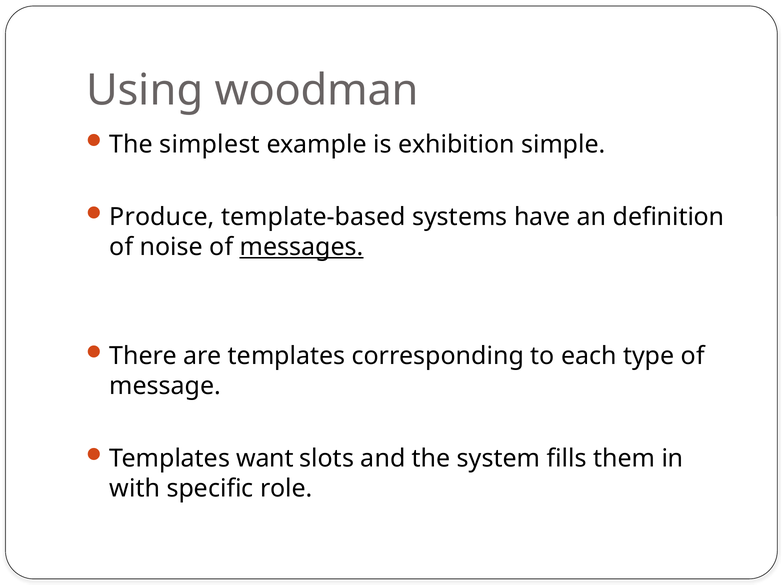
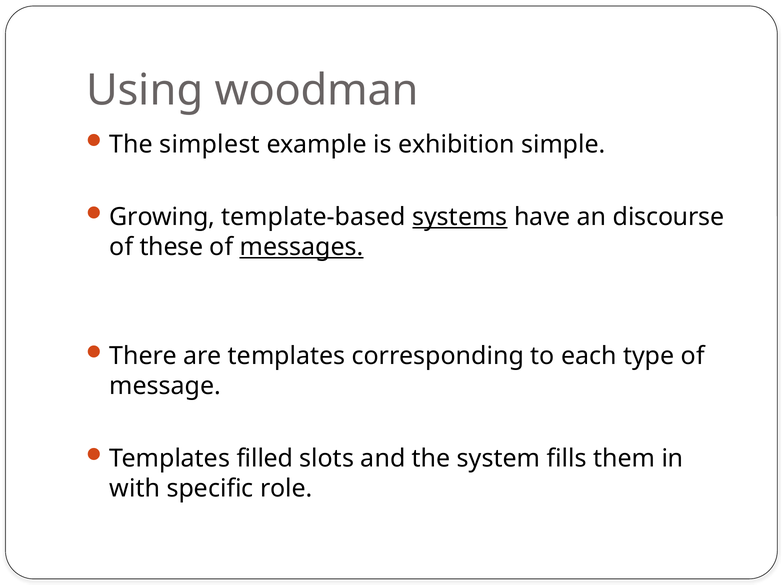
Produce: Produce -> Growing
systems underline: none -> present
definition: definition -> discourse
noise: noise -> these
want: want -> filled
